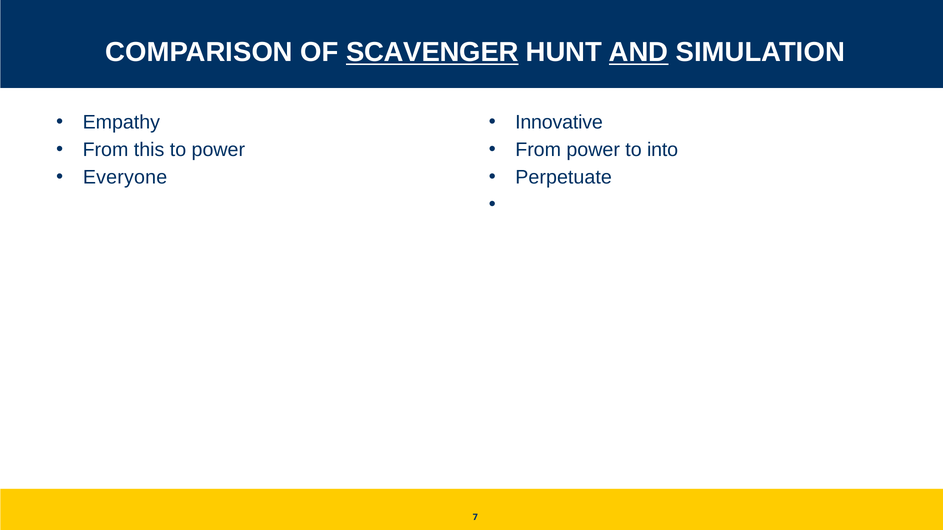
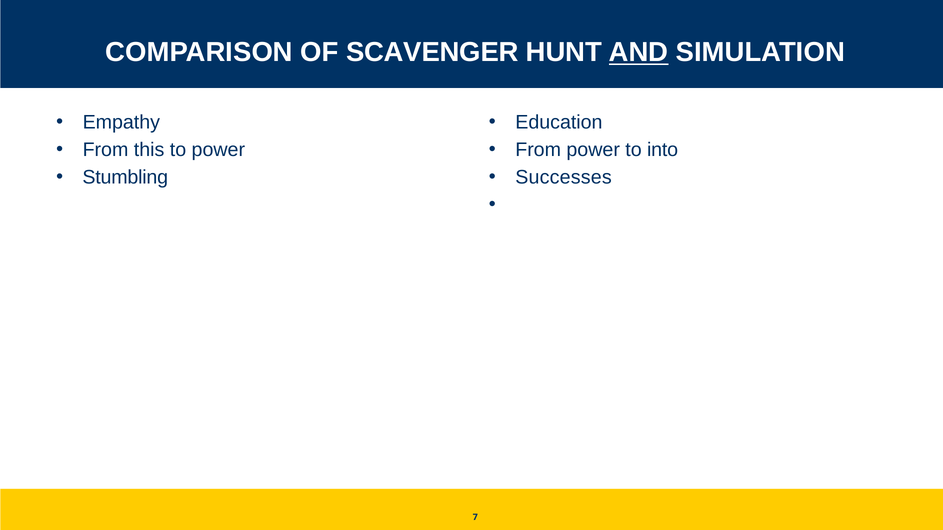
SCAVENGER underline: present -> none
Innovative: Innovative -> Education
Everyone: Everyone -> Stumbling
Perpetuate: Perpetuate -> Successes
